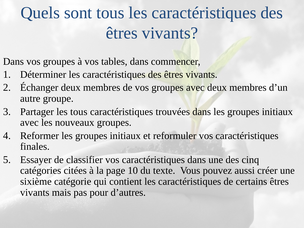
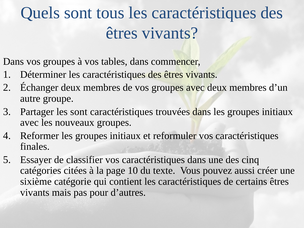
les tous: tous -> sont
